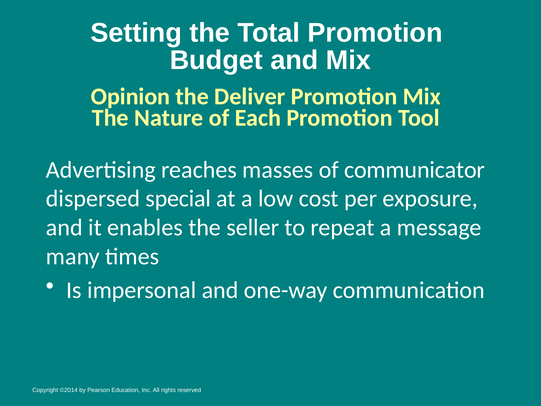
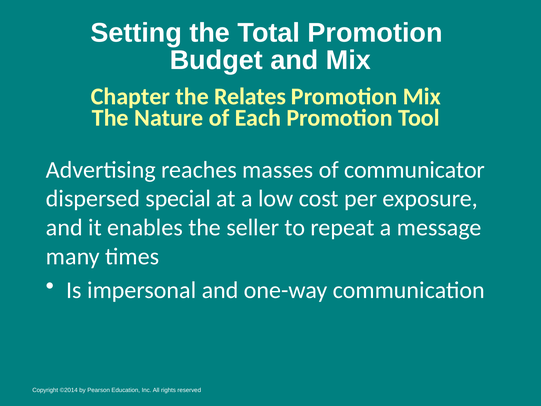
Opinion: Opinion -> Chapter
Deliver: Deliver -> Relates
